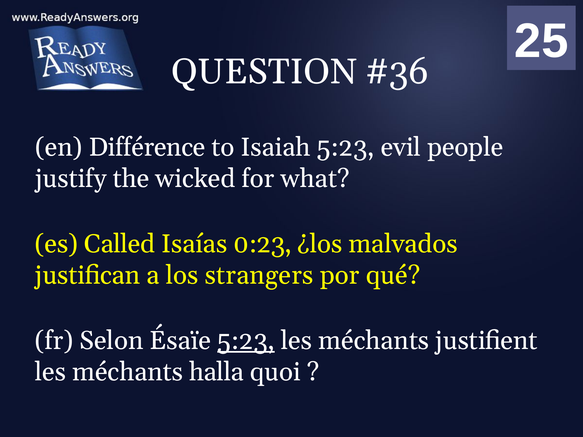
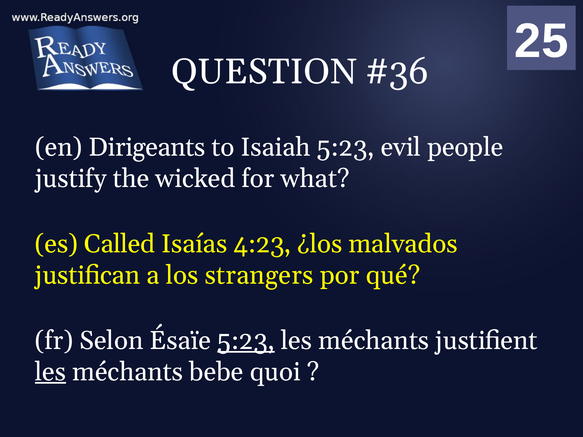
Différence: Différence -> Dirigeants
0:23: 0:23 -> 4:23
les at (50, 372) underline: none -> present
halla: halla -> bebe
